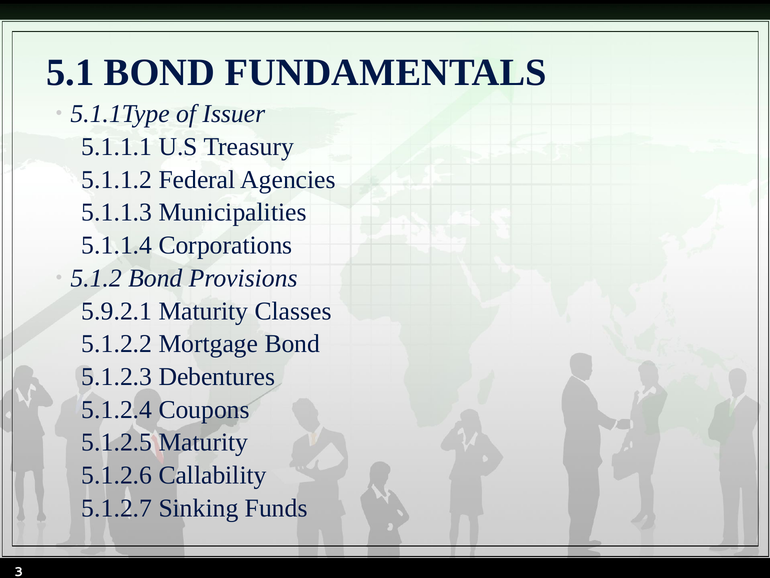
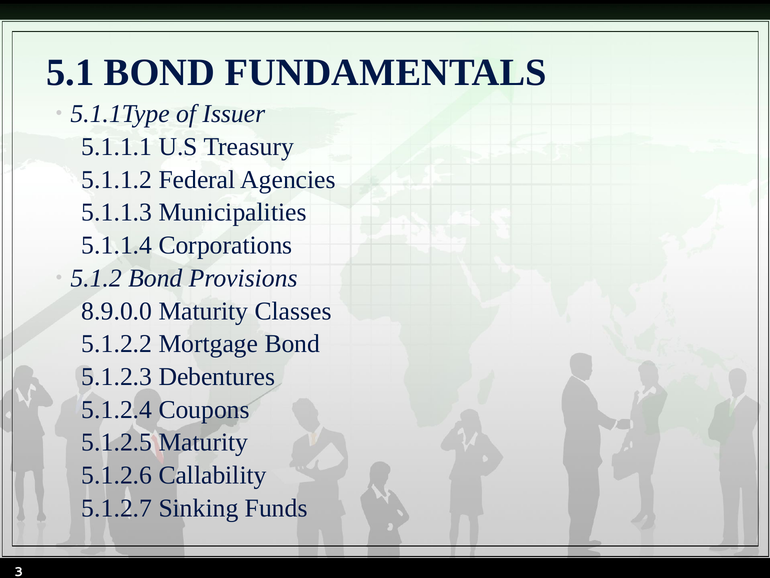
5.9.2.1: 5.9.2.1 -> 8.9.0.0
